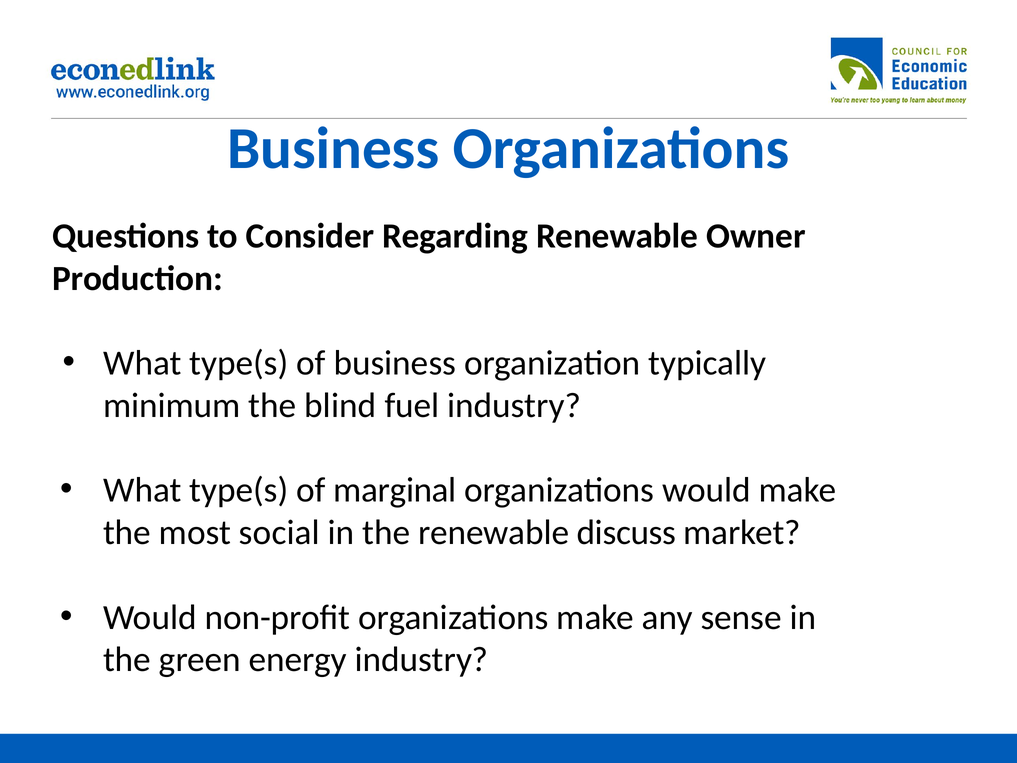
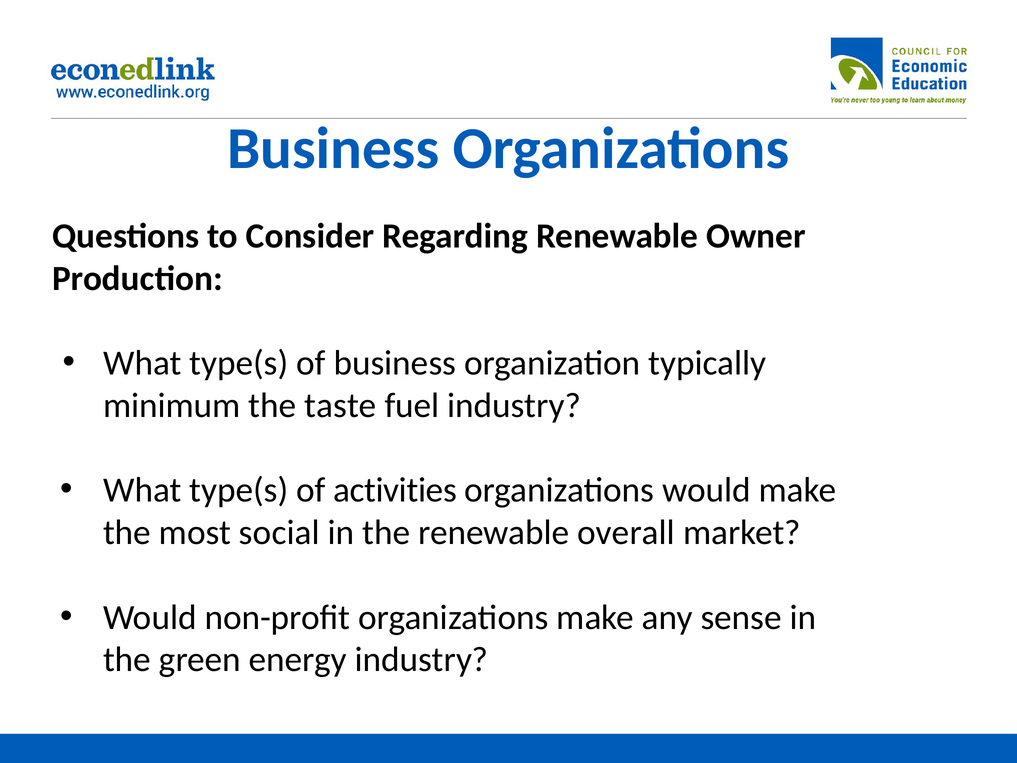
blind: blind -> taste
marginal: marginal -> activities
discuss: discuss -> overall
